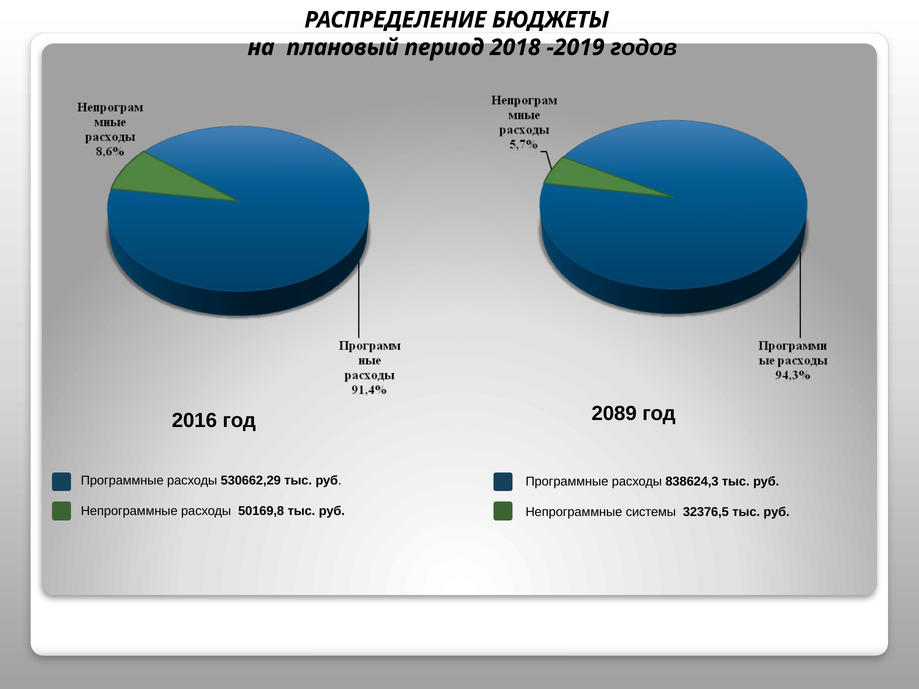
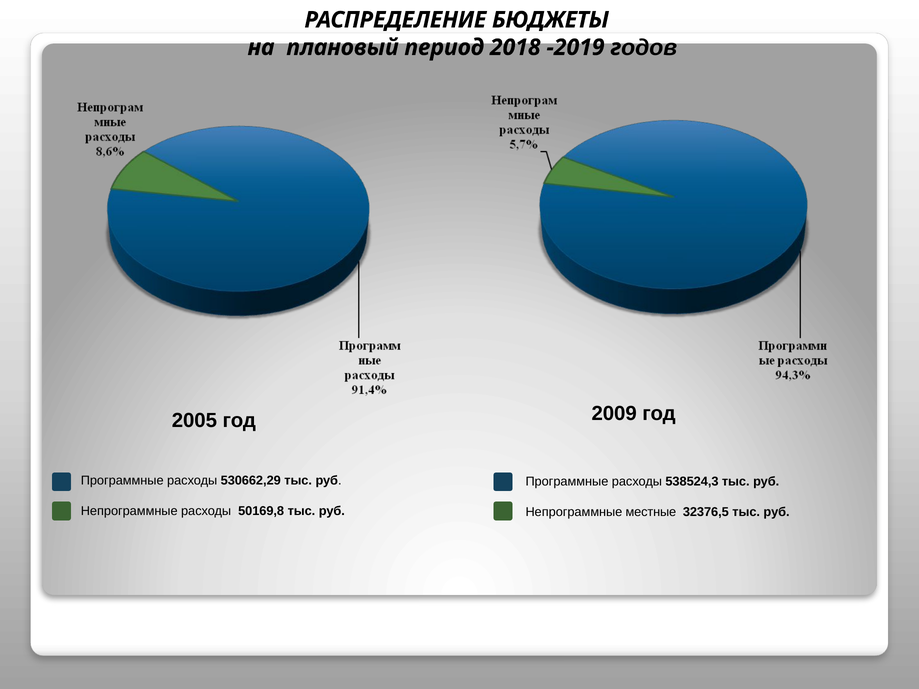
2016: 2016 -> 2005
2089: 2089 -> 2009
838624,3: 838624,3 -> 538524,3
системы: системы -> местные
